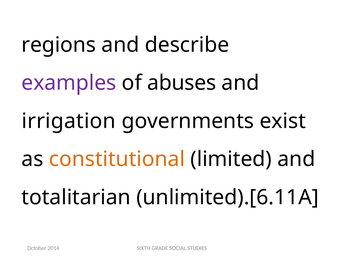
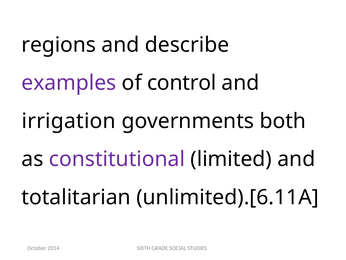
abuses: abuses -> control
exist: exist -> both
constitutional colour: orange -> purple
